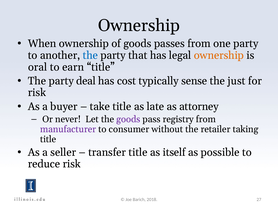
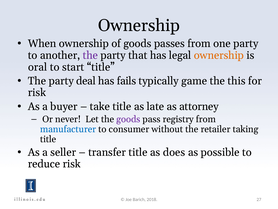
the at (90, 55) colour: blue -> purple
earn: earn -> start
cost: cost -> fails
sense: sense -> game
just: just -> this
manufacturer colour: purple -> blue
itself: itself -> does
